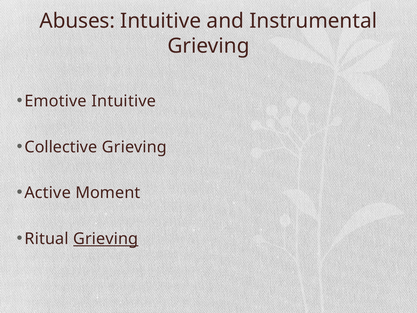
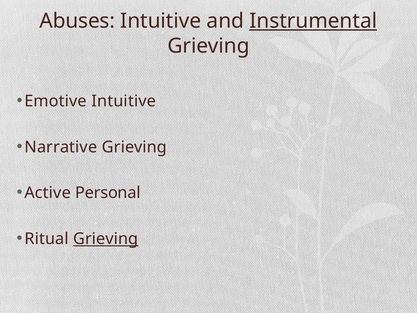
Instrumental underline: none -> present
Collective: Collective -> Narrative
Moment: Moment -> Personal
